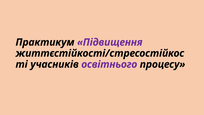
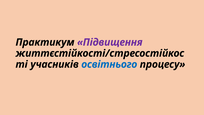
освітнього colour: purple -> blue
